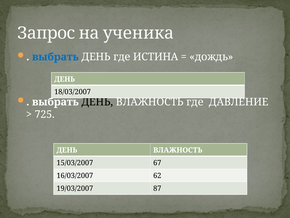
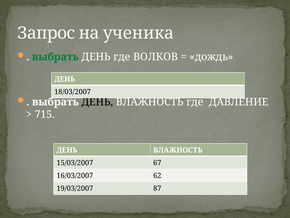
выбрать at (55, 57) colour: blue -> green
ИСТИНА: ИСТИНА -> ВОЛКОВ
725: 725 -> 715
